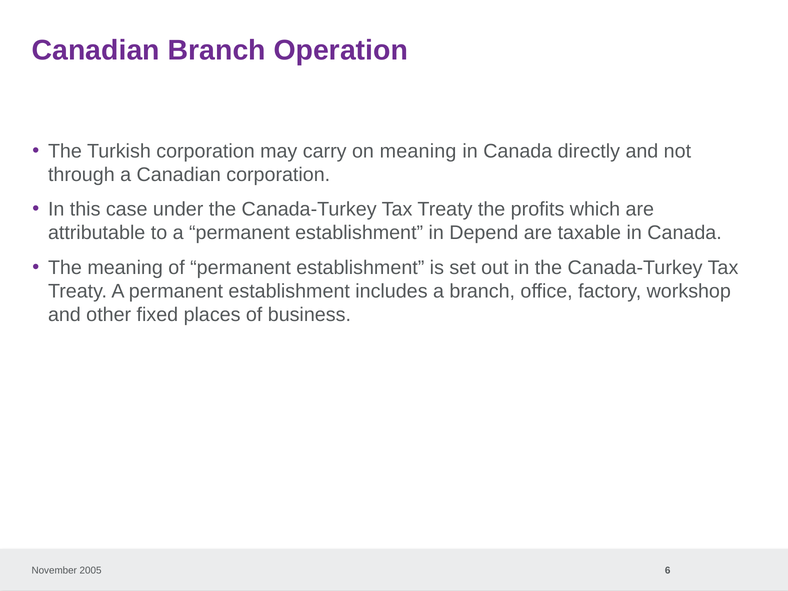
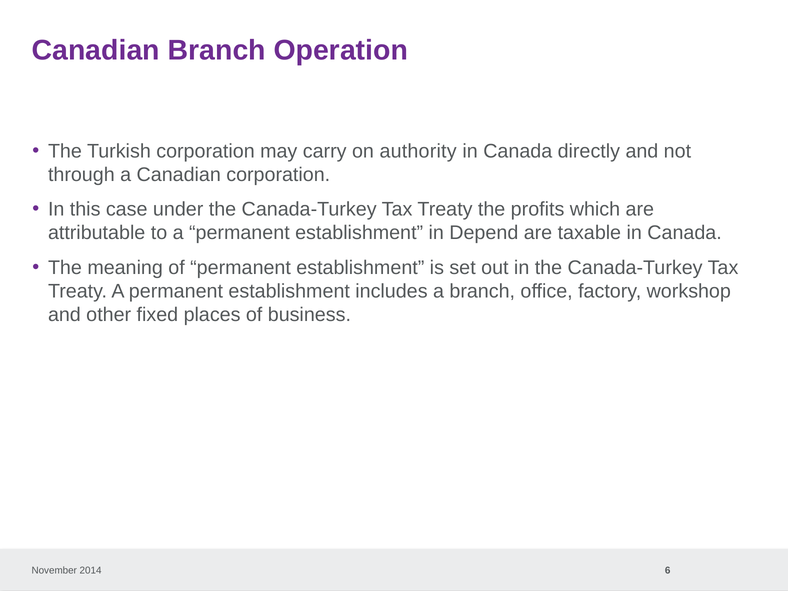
on meaning: meaning -> authority
2005: 2005 -> 2014
